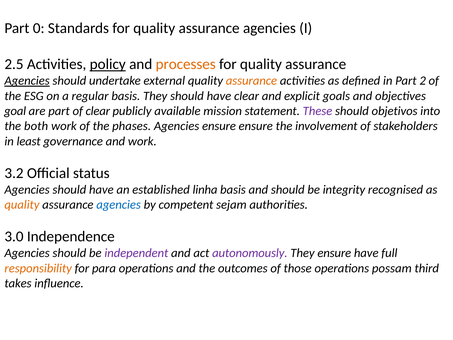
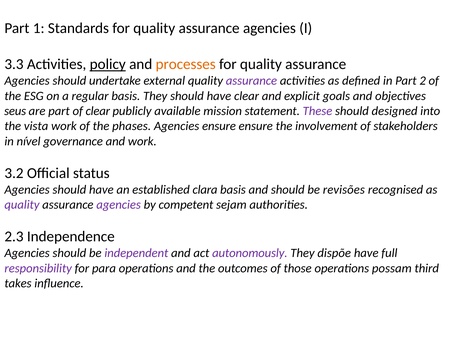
0: 0 -> 1
2.5: 2.5 -> 3.3
Agencies at (27, 81) underline: present -> none
assurance at (251, 81) colour: orange -> purple
goal: goal -> seus
objetivos: objetivos -> designed
both: both -> vista
least: least -> nível
linha: linha -> clara
integrity: integrity -> revisões
quality at (22, 205) colour: orange -> purple
agencies at (119, 205) colour: blue -> purple
3.0: 3.0 -> 2.3
They ensure: ensure -> dispõe
responsibility colour: orange -> purple
